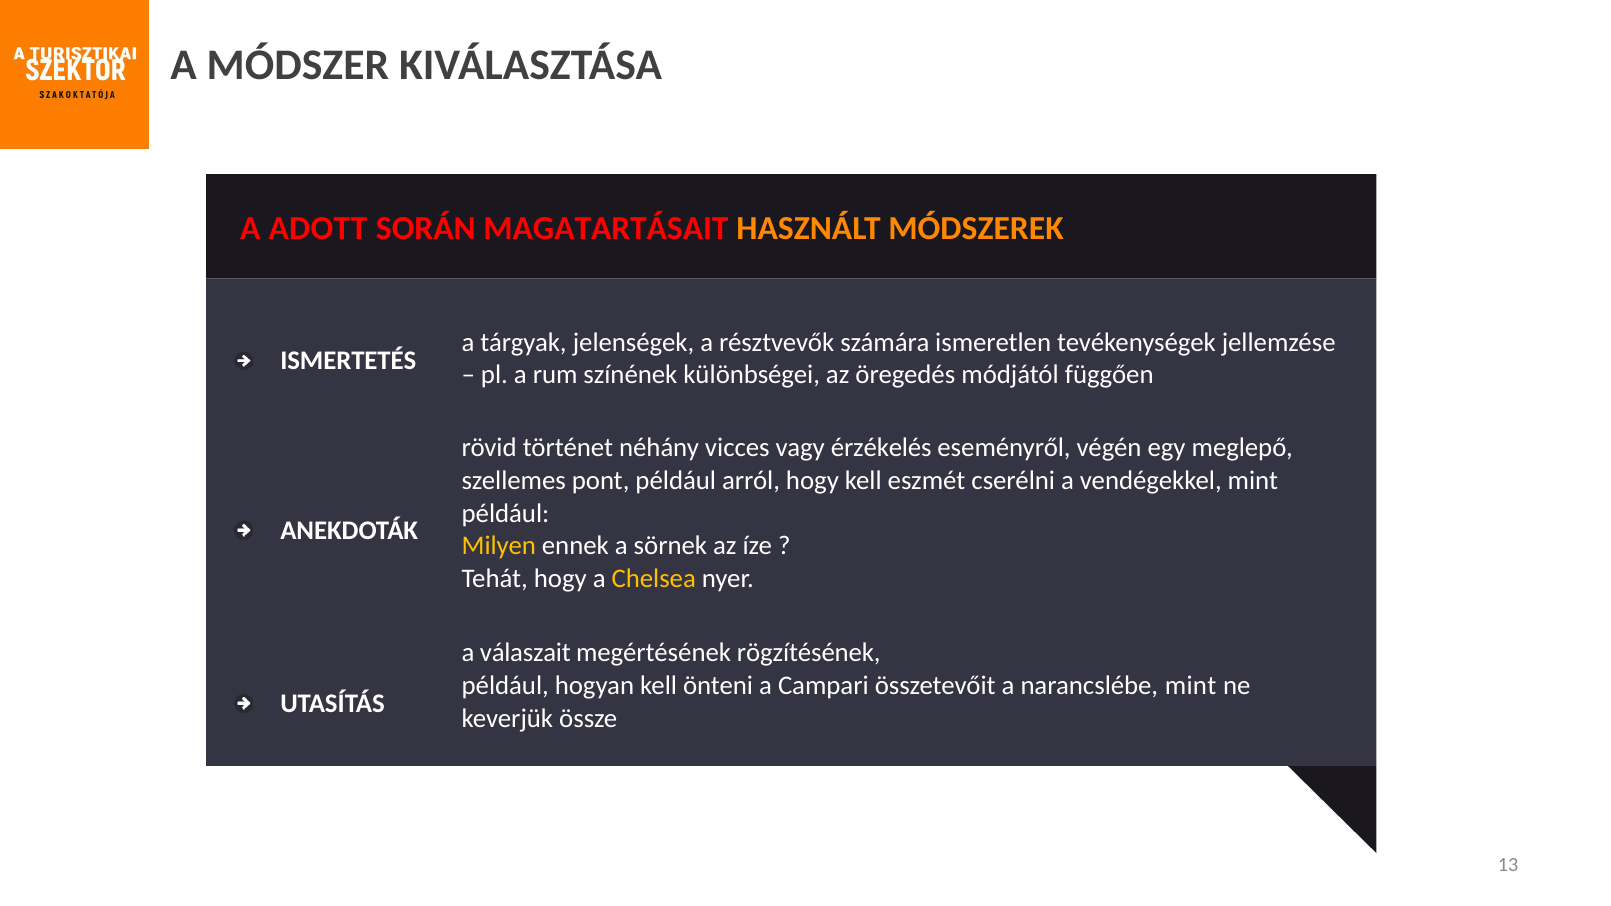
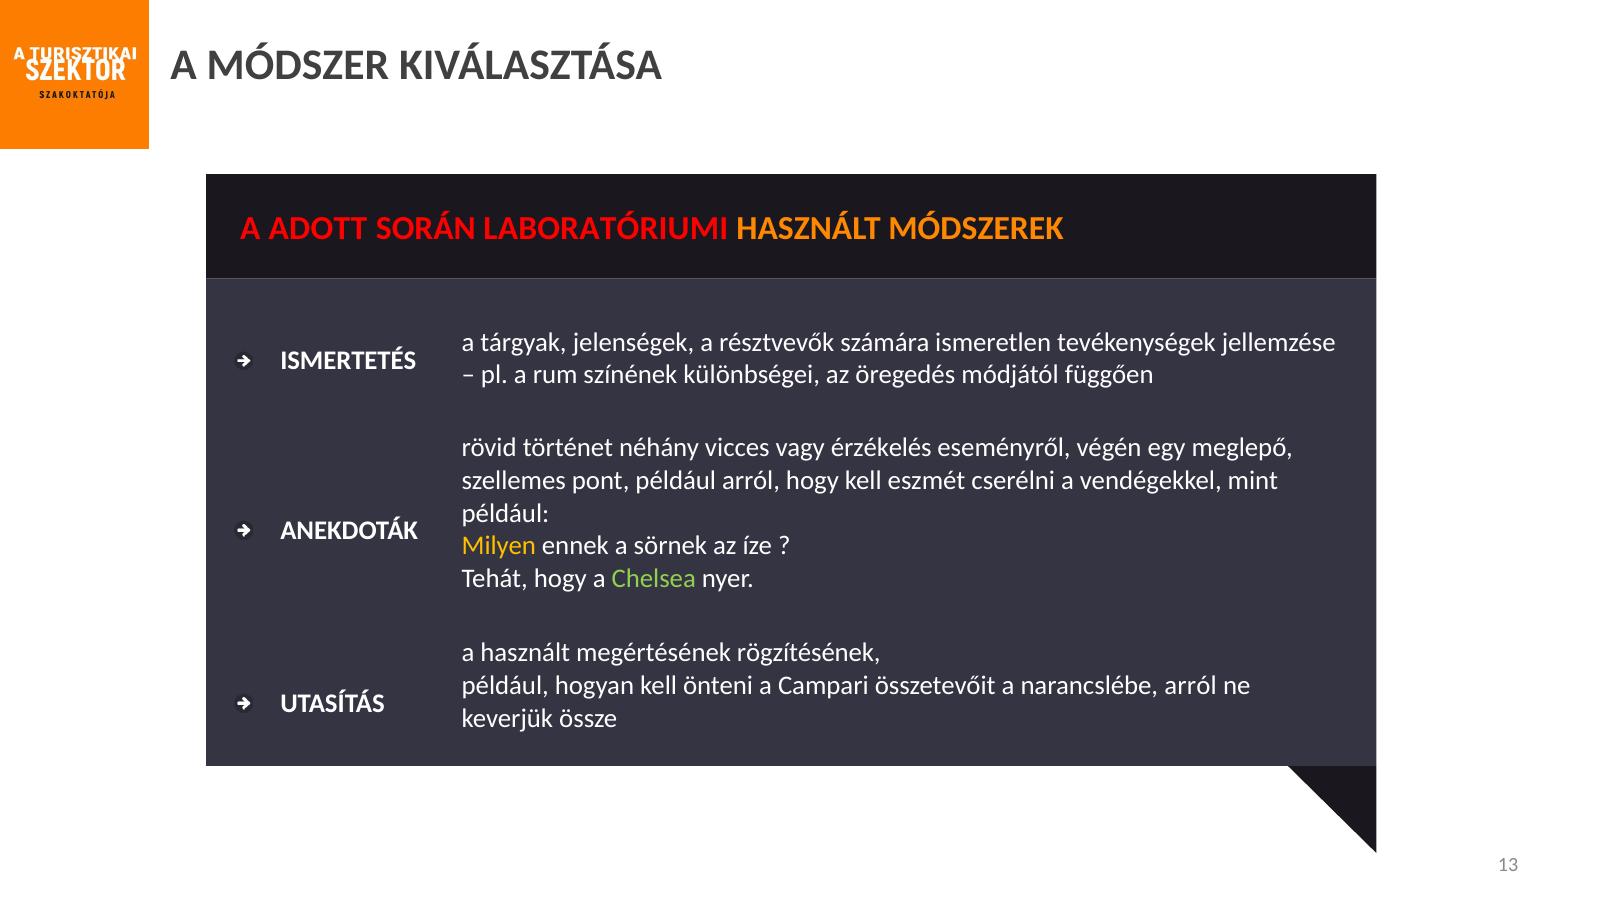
MAGATARTÁSAIT: MAGATARTÁSAIT -> LABORATÓRIUMI
Chelsea colour: yellow -> light green
a válaszait: válaszait -> használt
narancslébe mint: mint -> arról
